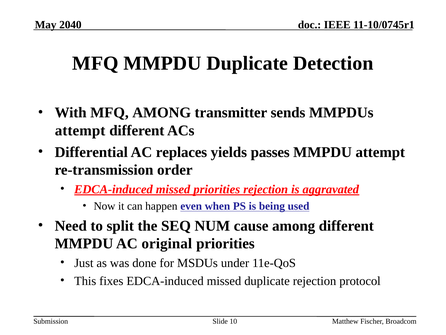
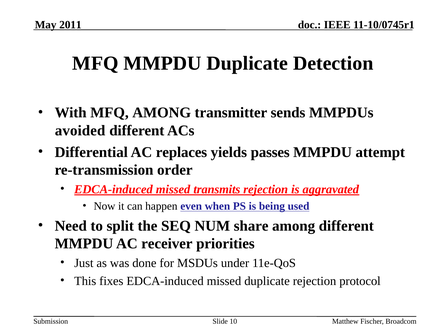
2040: 2040 -> 2011
attempt at (80, 130): attempt -> avoided
missed priorities: priorities -> transmits
cause: cause -> share
original: original -> receiver
